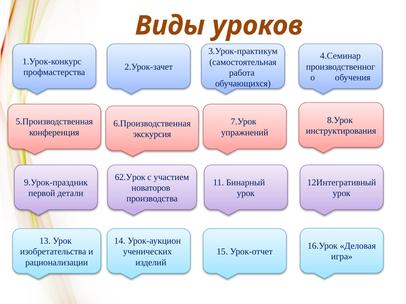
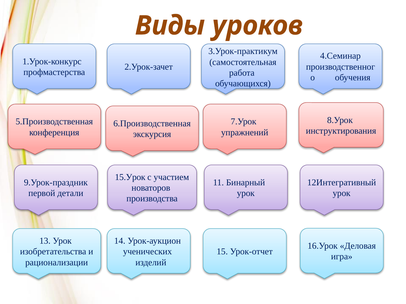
62.Урок: 62.Урок -> 15.Урок
